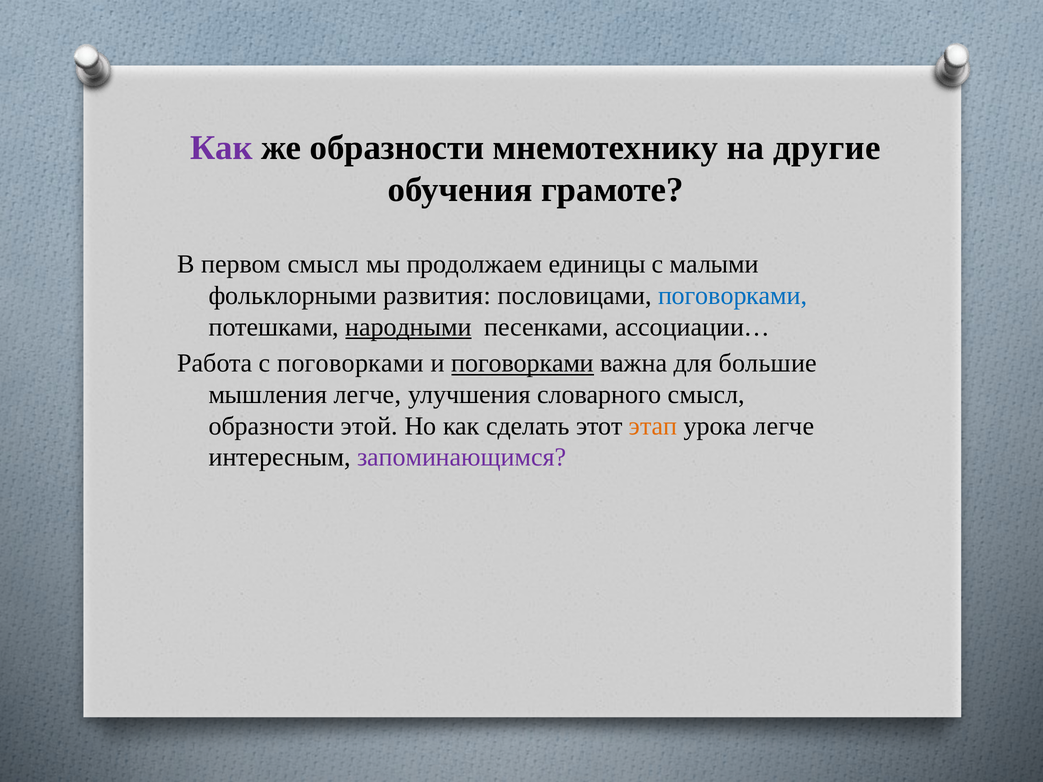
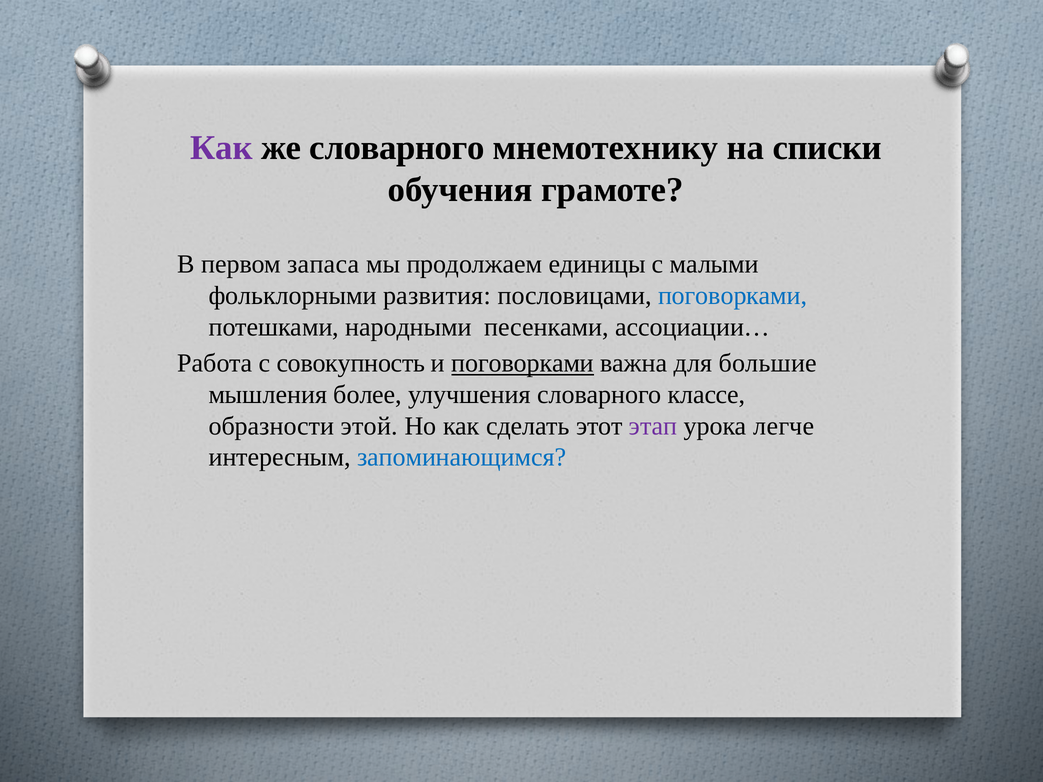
же образности: образности -> словарного
другие: другие -> списки
первом смысл: смысл -> запаса
народными underline: present -> none
с поговорками: поговорками -> совокупность
мышления легче: легче -> более
словарного смысл: смысл -> классе
этап colour: orange -> purple
запоминающимся colour: purple -> blue
